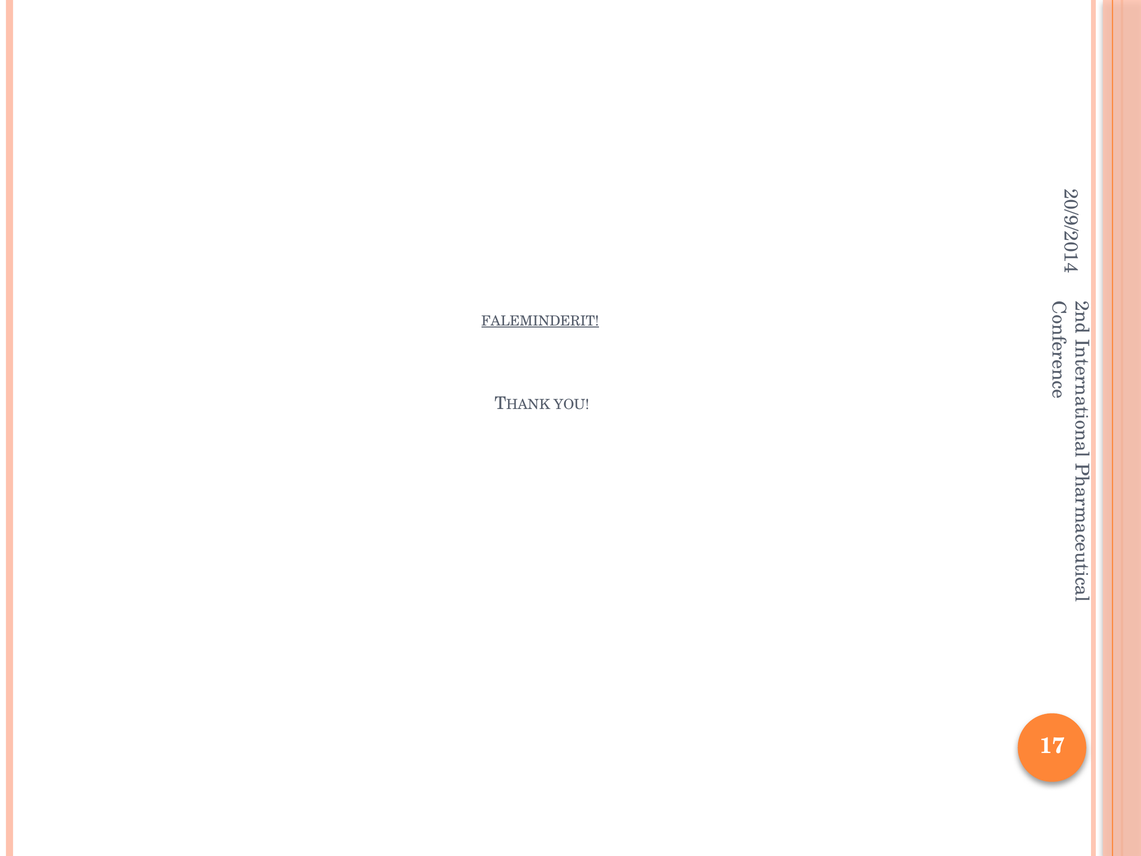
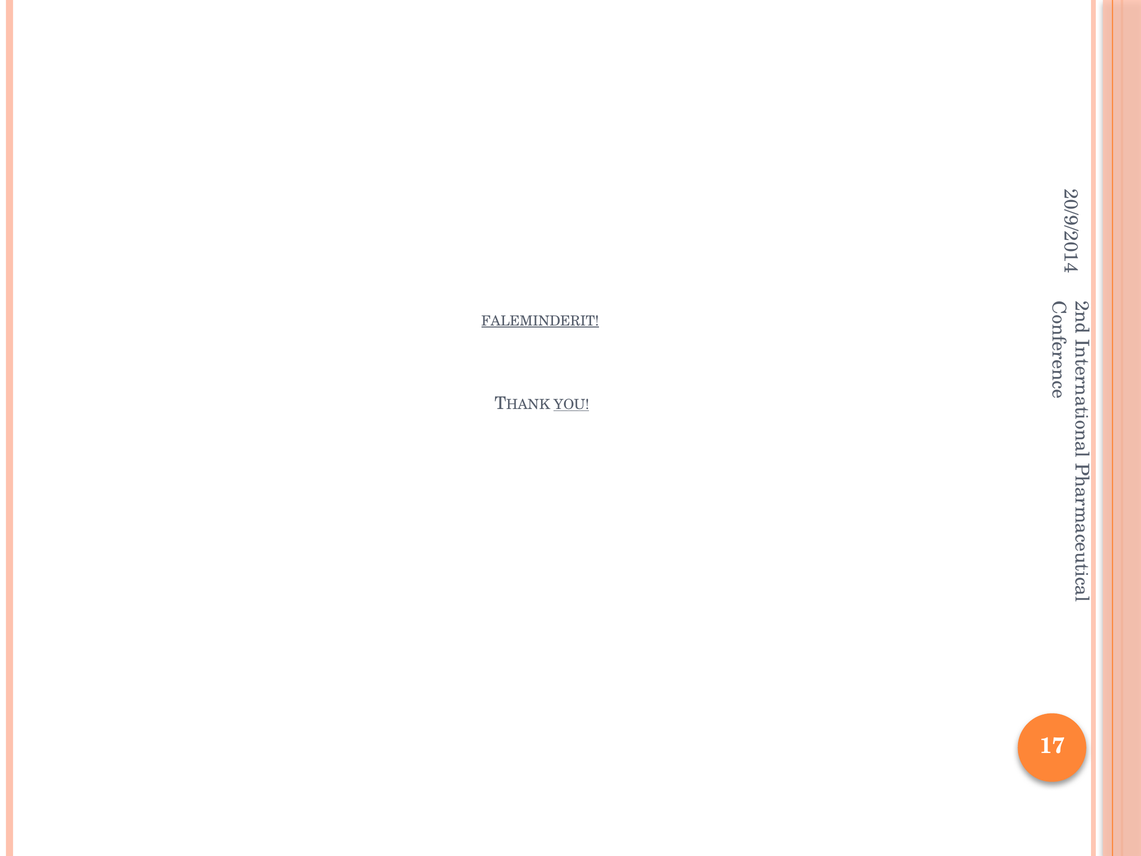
YOU underline: none -> present
